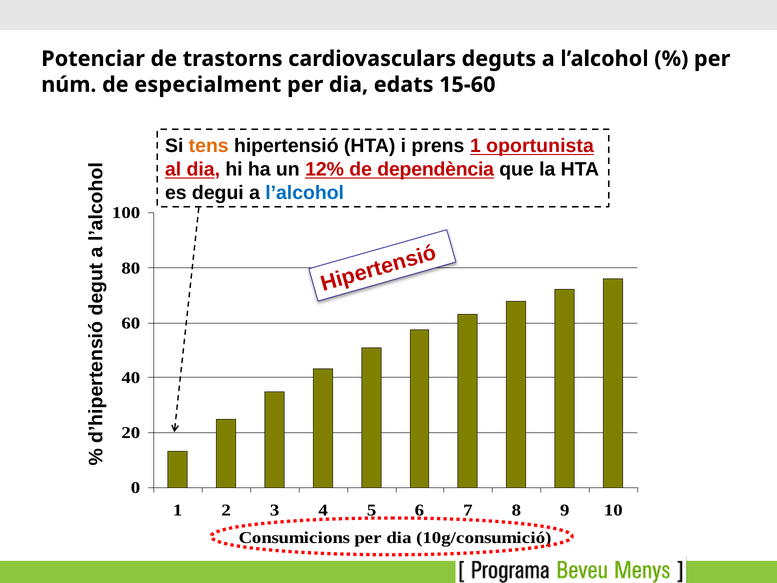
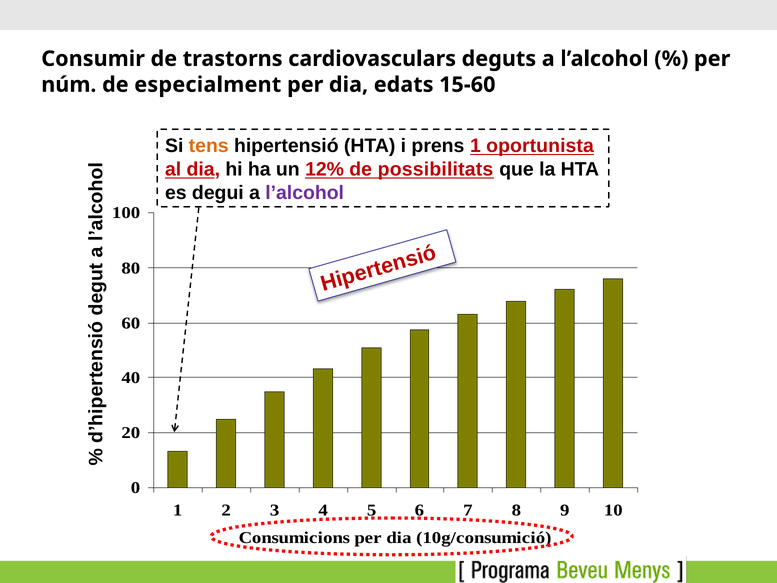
Potenciar: Potenciar -> Consumir
dependència: dependència -> possibilitats
l’alcohol at (305, 193) colour: blue -> purple
